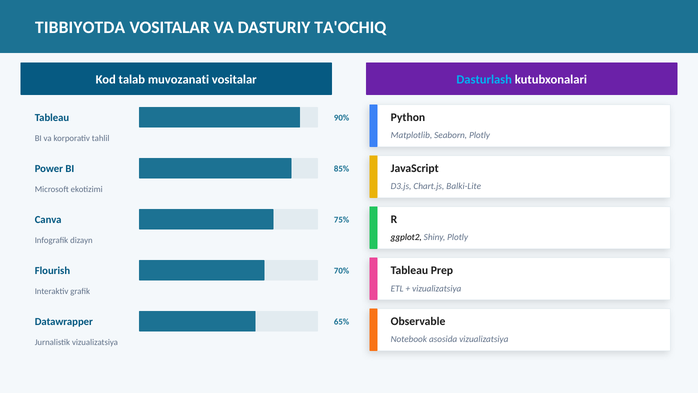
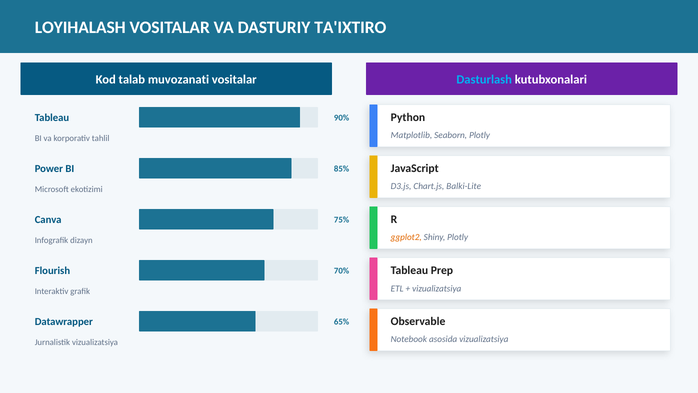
TIBBIYOTDA: TIBBIYOTDA -> LOYIHALASH
TA'OCHIQ: TA'OCHIQ -> TA'IXTIRO
ggplot2 colour: black -> orange
